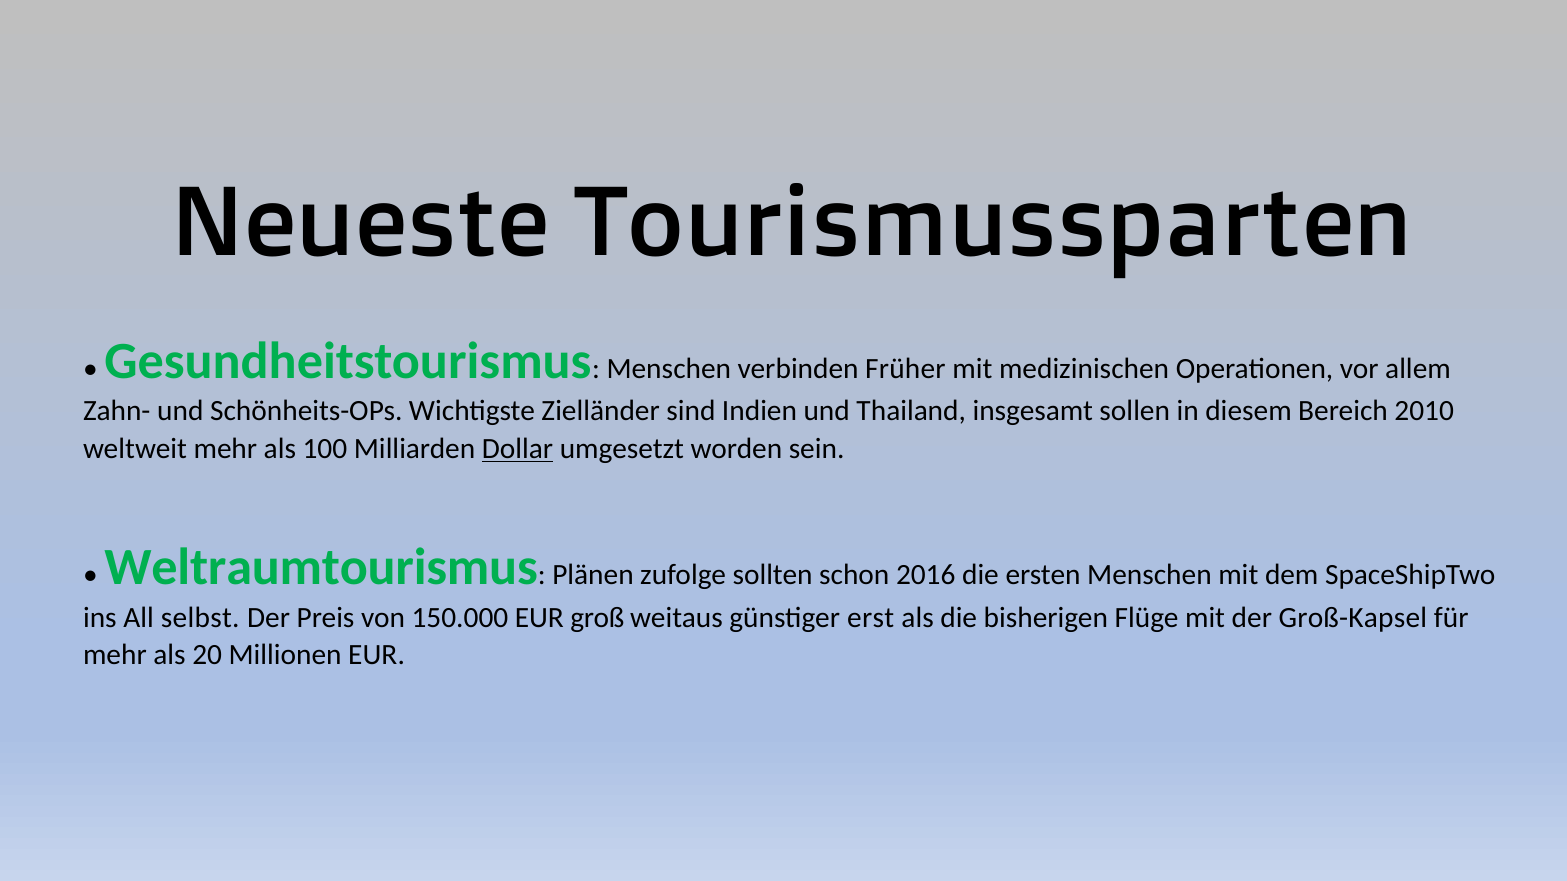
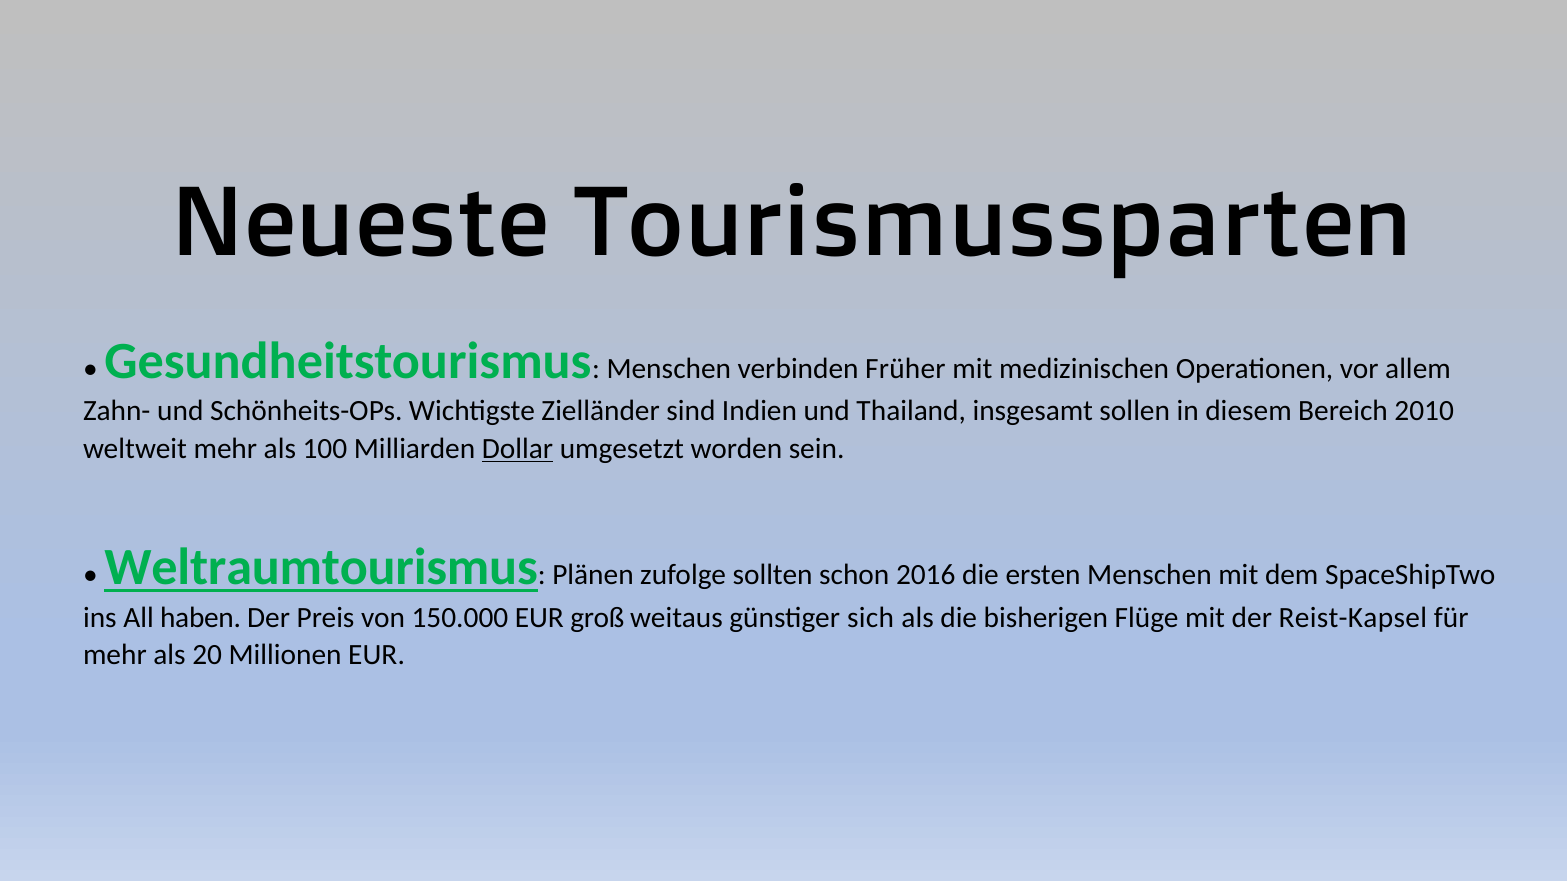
Weltraumtourismus underline: none -> present
selbst: selbst -> haben
erst: erst -> sich
Groß-Kapsel: Groß-Kapsel -> Reist-Kapsel
